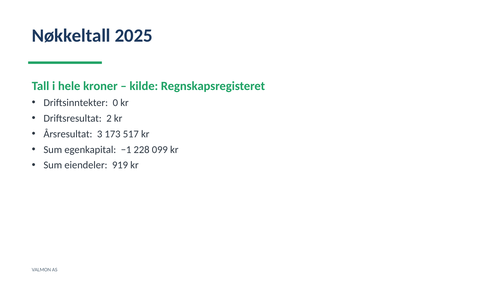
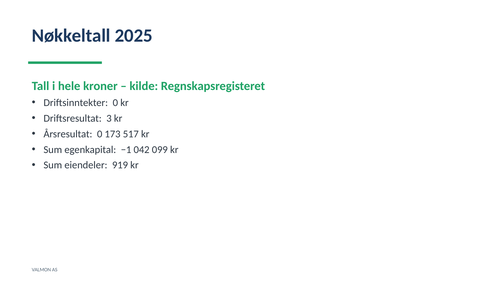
2: 2 -> 3
Årsresultat 3: 3 -> 0
228: 228 -> 042
